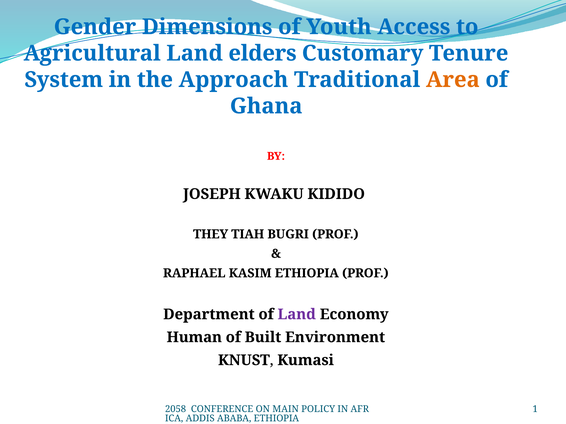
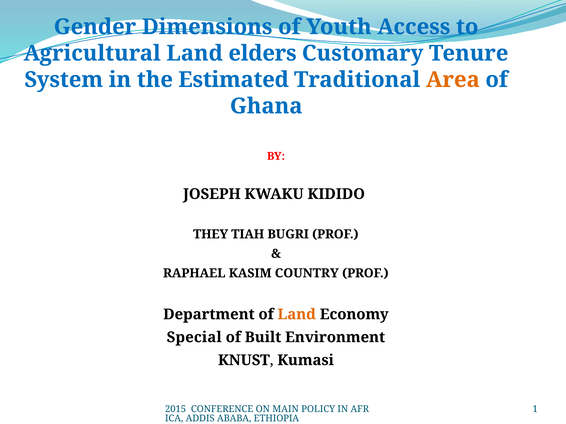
Approach: Approach -> Estimated
KASIM ETHIOPIA: ETHIOPIA -> COUNTRY
Land at (297, 315) colour: purple -> orange
Human: Human -> Special
2058: 2058 -> 2015
